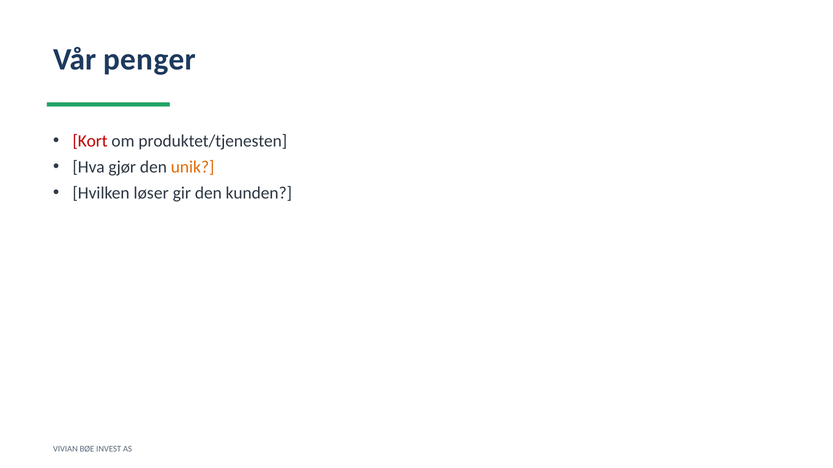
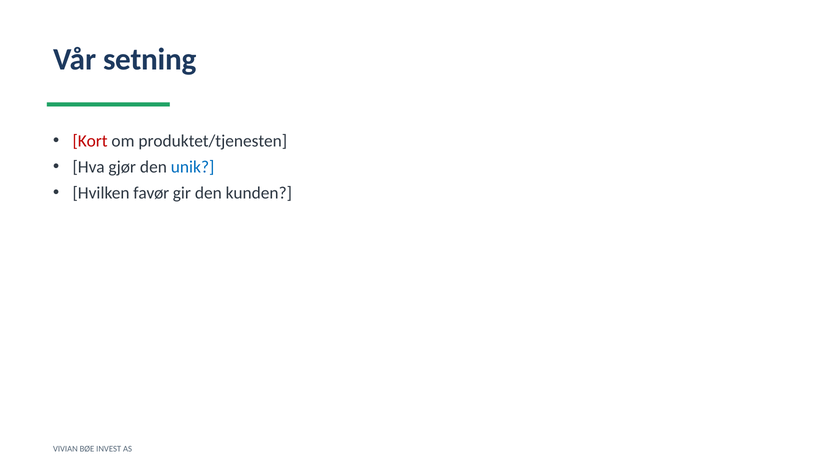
penger: penger -> setning
unik colour: orange -> blue
løser: løser -> favør
